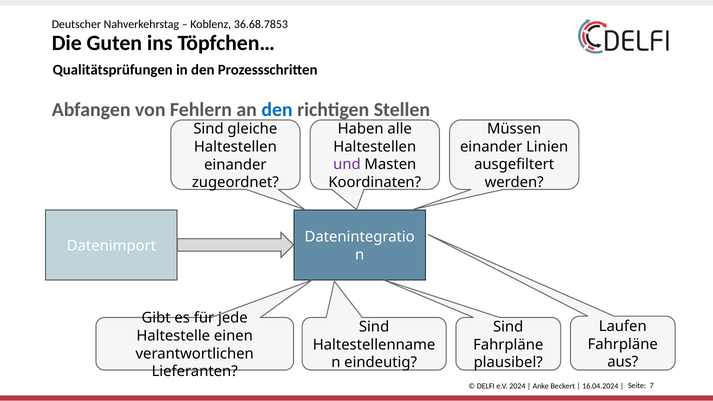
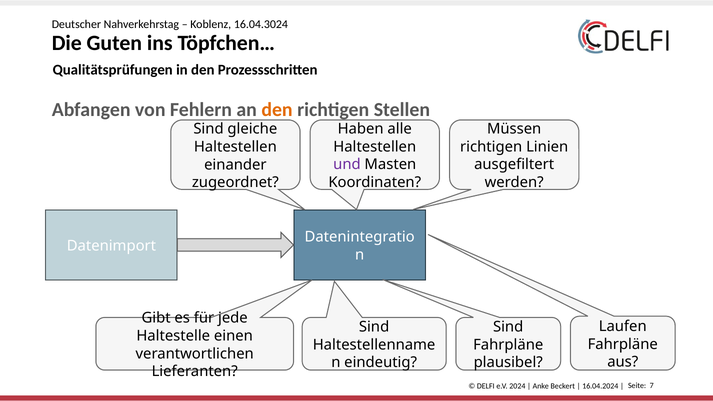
36.68.7853: 36.68.7853 -> 16.04.3024
den at (277, 110) colour: blue -> orange
einander at (491, 147): einander -> richtigen
